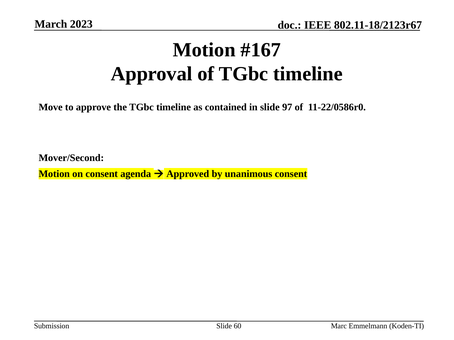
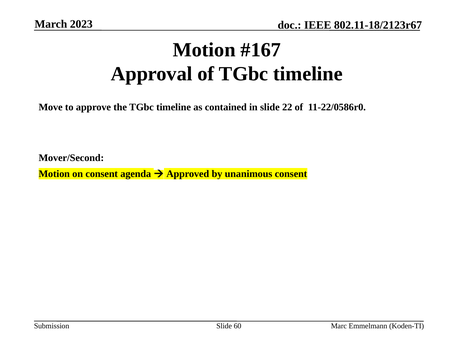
97: 97 -> 22
